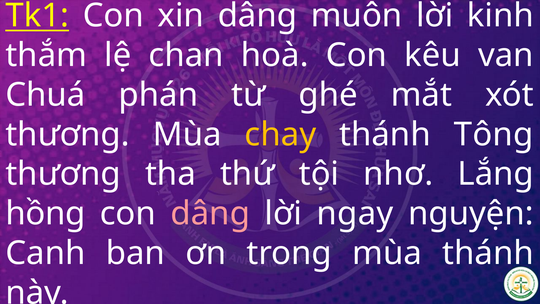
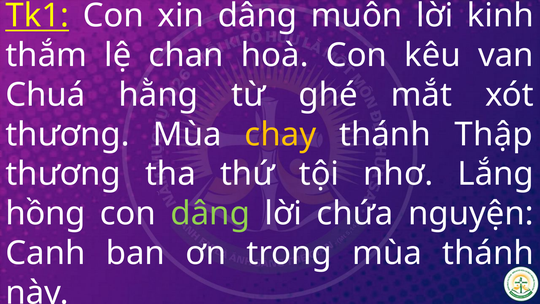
phán: phán -> hằng
Tông: Tông -> Thập
dâng at (210, 214) colour: pink -> light green
ngay: ngay -> chứa
